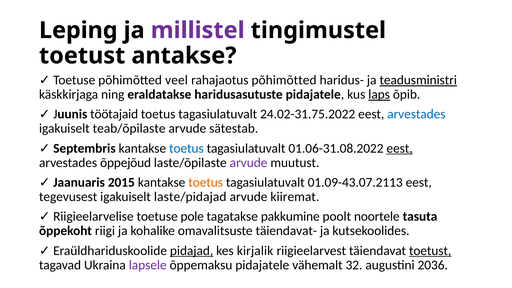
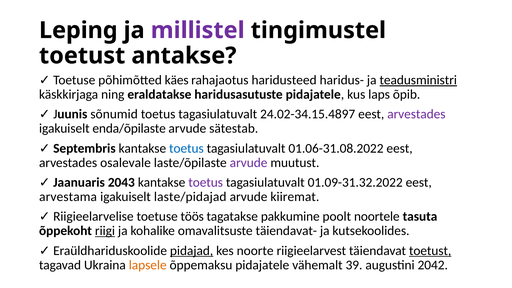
veel: veel -> käes
rahajaotus põhimõtted: põhimõtted -> haridusteed
laps underline: present -> none
töötajaid: töötajaid -> sõnumid
24.02-31.75.2022: 24.02-31.75.2022 -> 24.02-34.15.4897
arvestades at (416, 114) colour: blue -> purple
teab/õpilaste: teab/õpilaste -> enda/õpilaste
eest at (400, 148) underline: present -> none
õppejõud: õppejõud -> osalevale
2015: 2015 -> 2043
toetus at (206, 182) colour: orange -> purple
01.09-43.07.2113: 01.09-43.07.2113 -> 01.09-31.32.2022
tegevusest: tegevusest -> arvestama
pole: pole -> töös
riigi underline: none -> present
kirjalik: kirjalik -> noorte
lapsele colour: purple -> orange
32: 32 -> 39
2036: 2036 -> 2042
